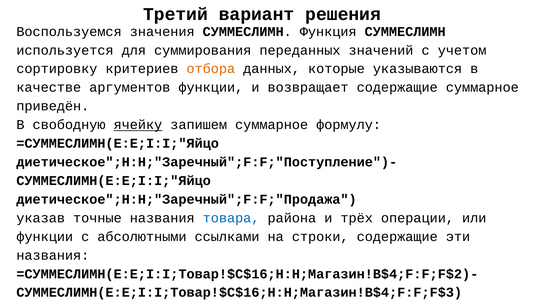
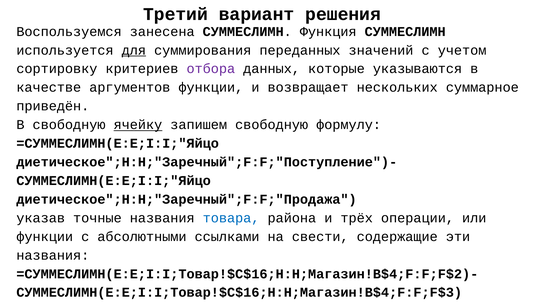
значения: значения -> занесена
для underline: none -> present
отбора colour: orange -> purple
возвращает содержащие: содержащие -> нескольких
запишем суммарное: суммарное -> свободную
строки: строки -> свести
